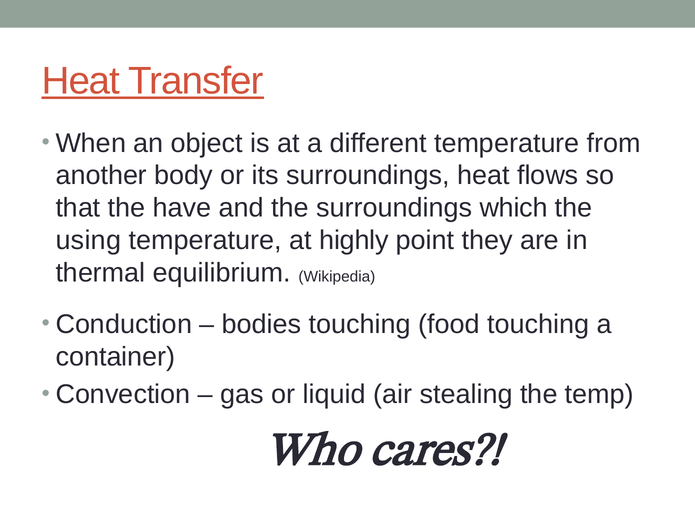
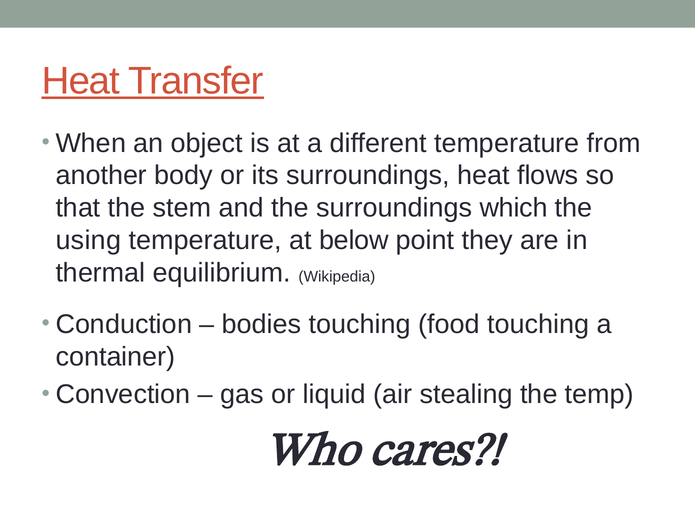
have: have -> stem
highly: highly -> below
